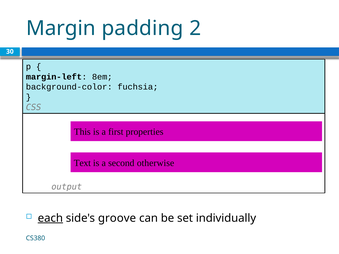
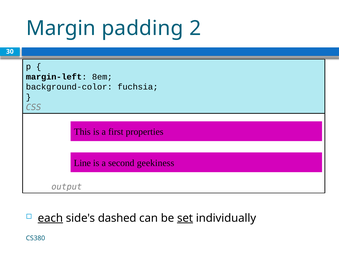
Text: Text -> Line
otherwise: otherwise -> geekiness
groove: groove -> dashed
set underline: none -> present
